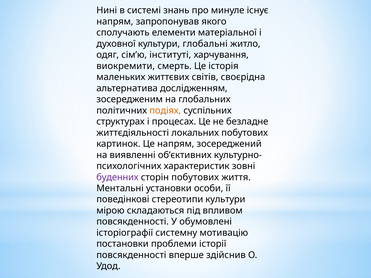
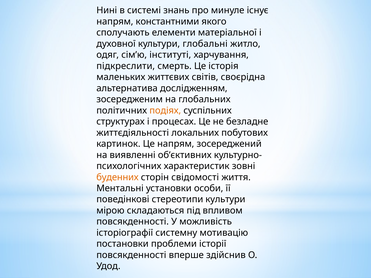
запропонував: запропонував -> константними
виокремити: виокремити -> підкреслити
буденних colour: purple -> orange
сторін побутових: побутових -> свідомості
обумовлені: обумовлені -> можливість
